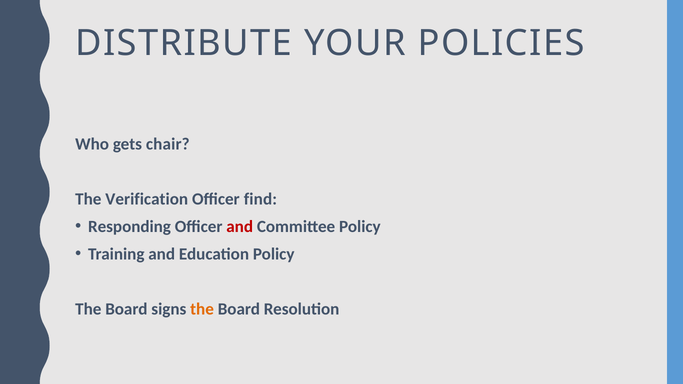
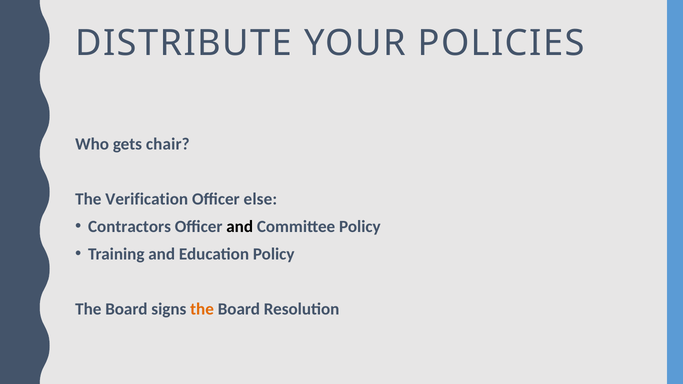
find: find -> else
Responding: Responding -> Contractors
and at (240, 227) colour: red -> black
